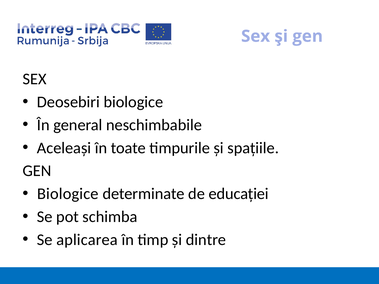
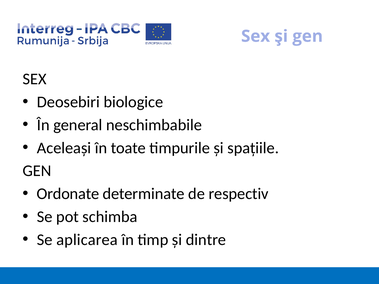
Biologice at (68, 194): Biologice -> Ordonate
educaţiei: educaţiei -> respectiv
